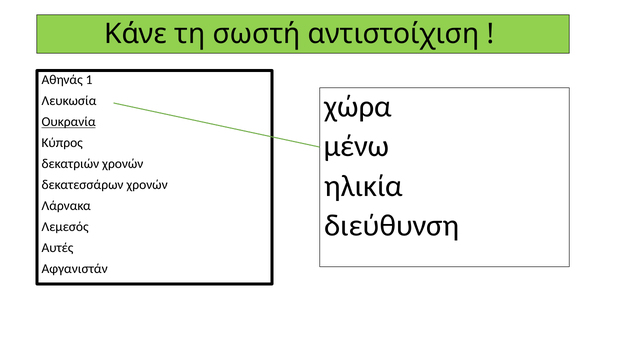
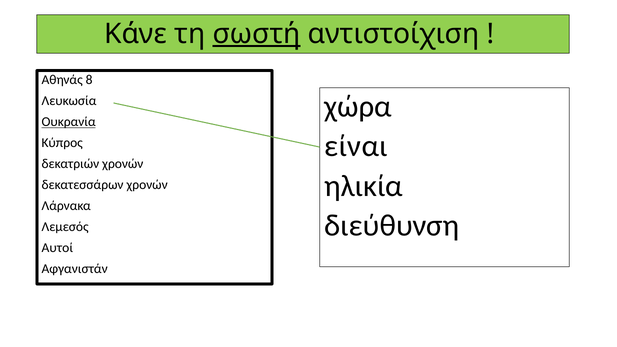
σωστή underline: none -> present
1: 1 -> 8
μένω: μένω -> είναι
Αυτές: Αυτές -> Αυτοί
